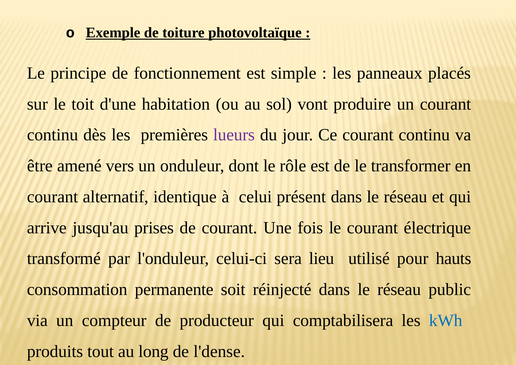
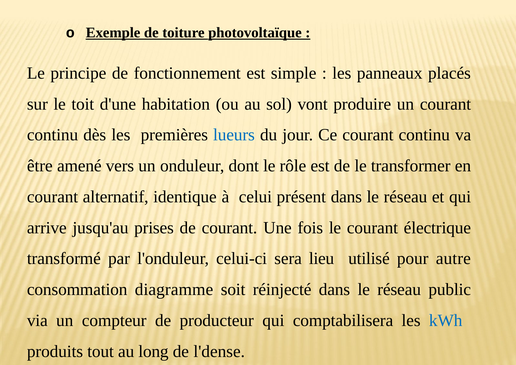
lueurs colour: purple -> blue
hauts: hauts -> autre
permanente: permanente -> diagramme
